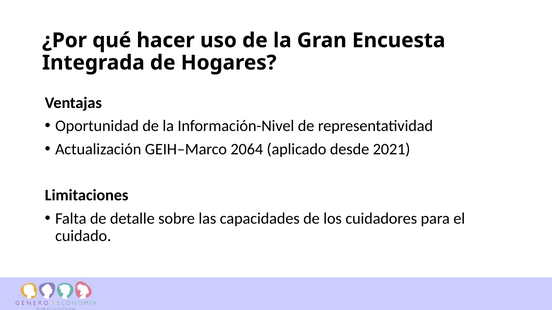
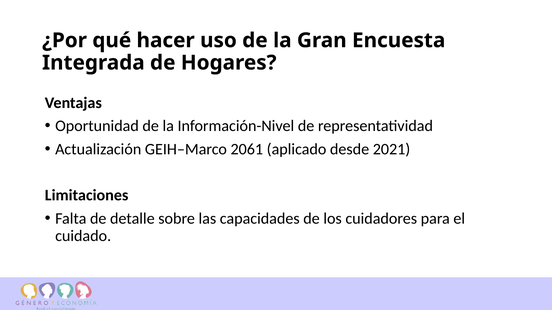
2064: 2064 -> 2061
